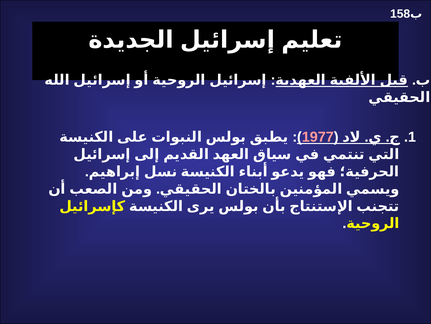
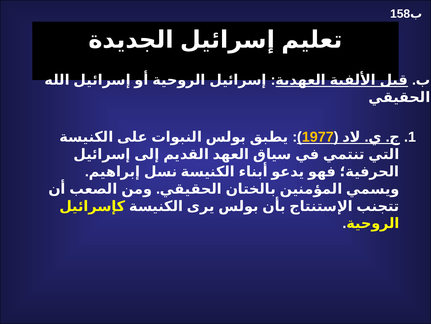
1977 colour: pink -> yellow
